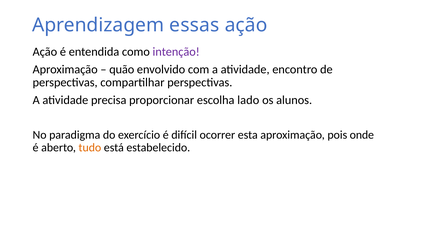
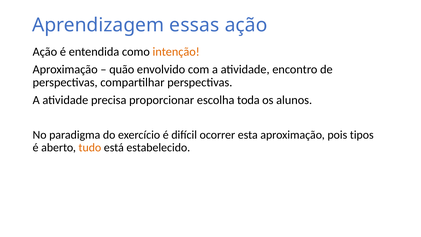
intenção colour: purple -> orange
lado: lado -> toda
onde: onde -> tipos
